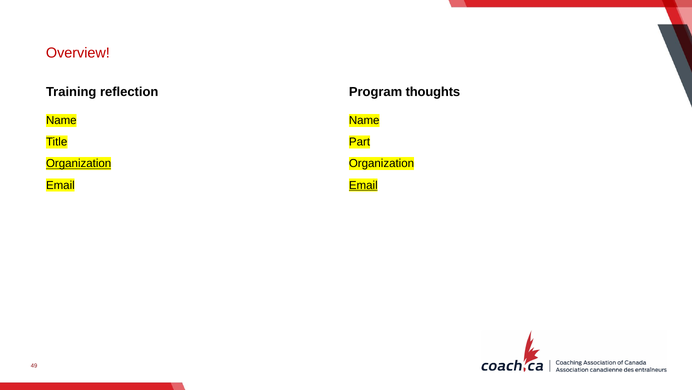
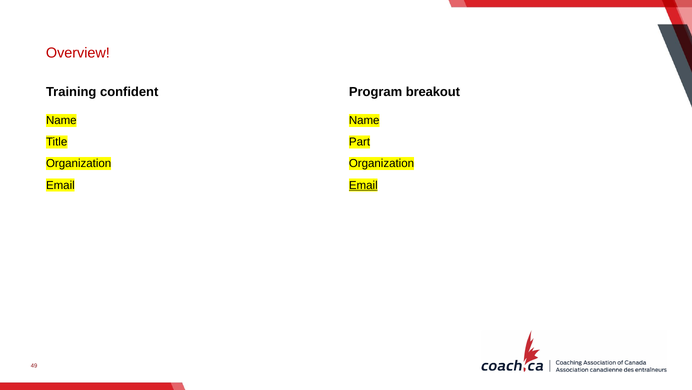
reflection: reflection -> confident
thoughts: thoughts -> breakout
Organization at (79, 163) underline: present -> none
